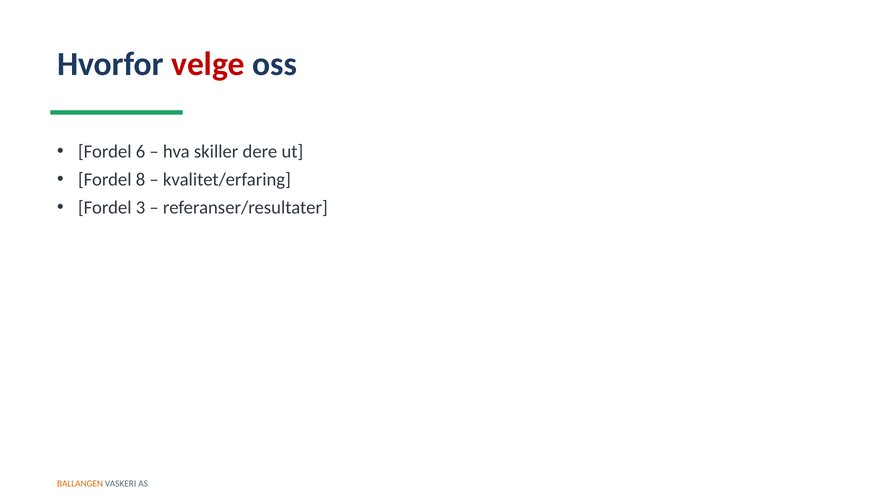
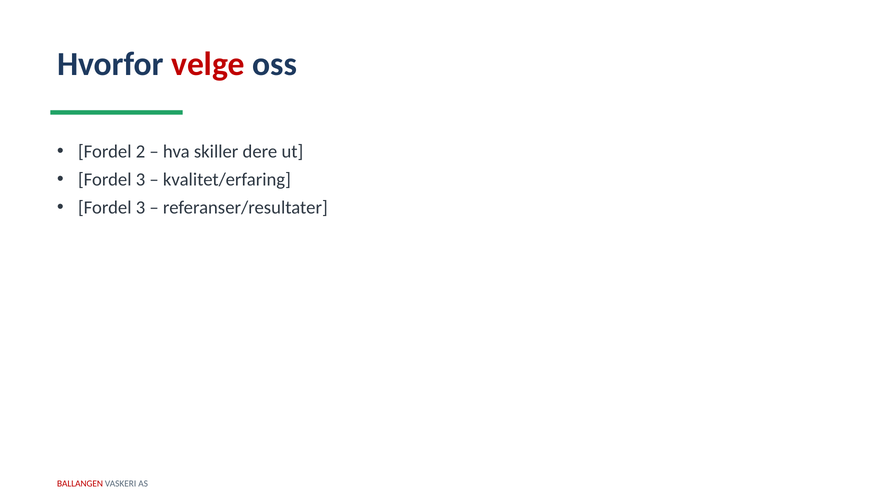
6: 6 -> 2
8 at (141, 180): 8 -> 3
BALLANGEN colour: orange -> red
